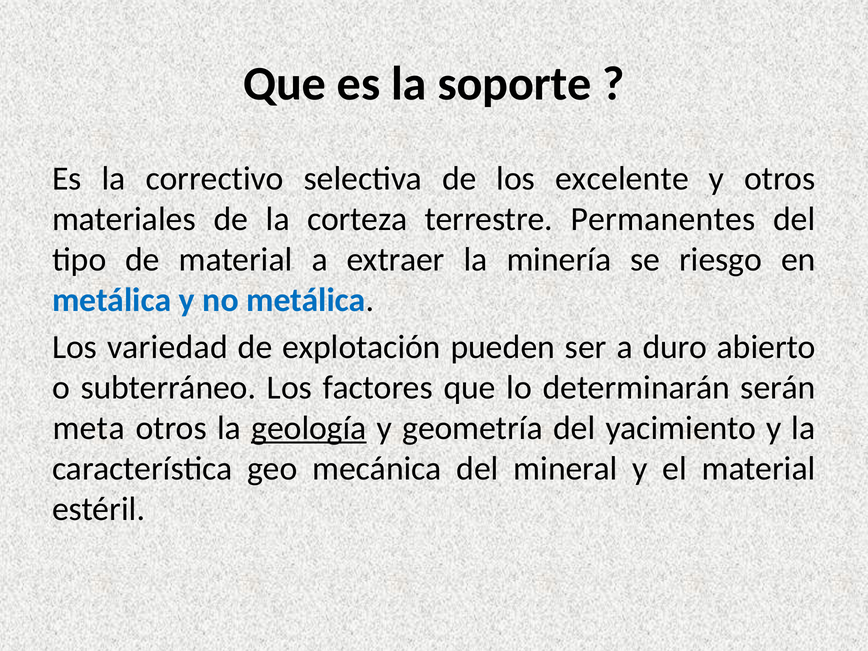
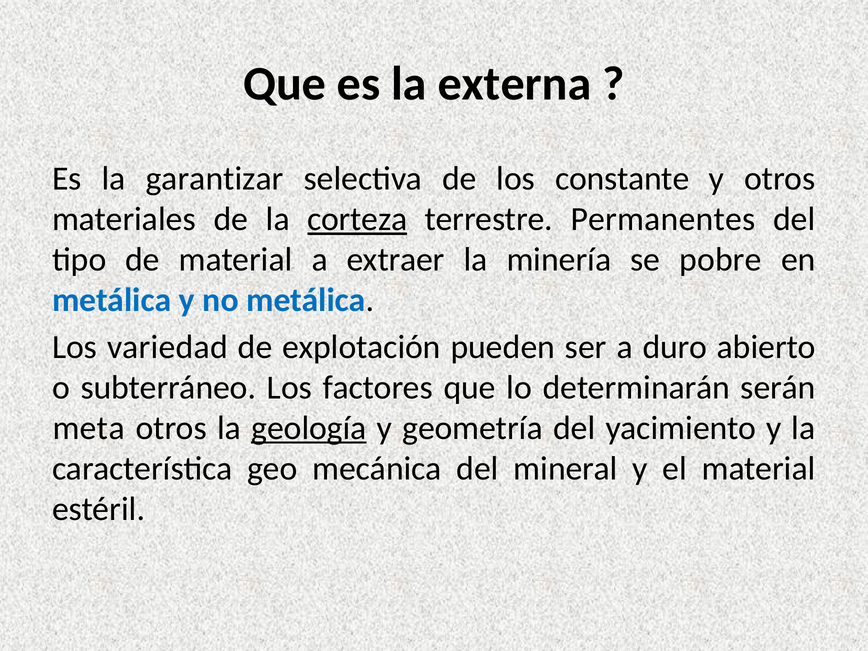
soporte: soporte -> externa
correctivo: correctivo -> garantizar
excelente: excelente -> constante
corteza underline: none -> present
riesgo: riesgo -> pobre
